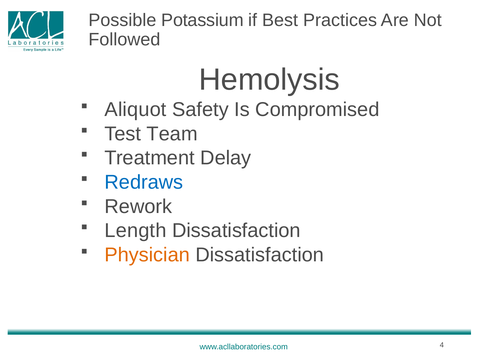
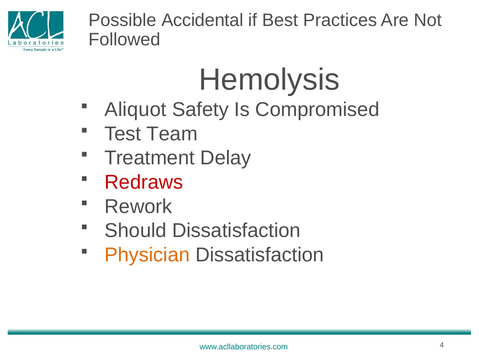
Potassium: Potassium -> Accidental
Redraws colour: blue -> red
Length: Length -> Should
